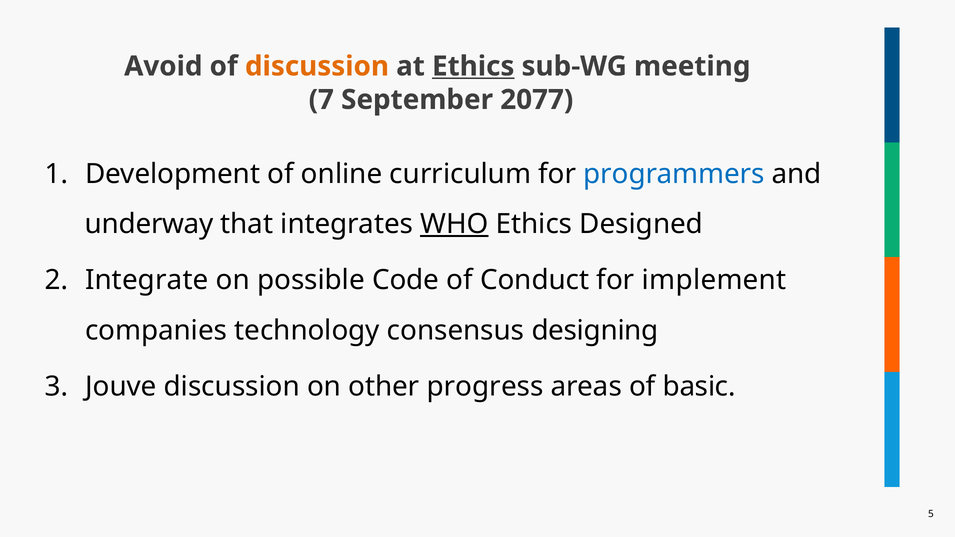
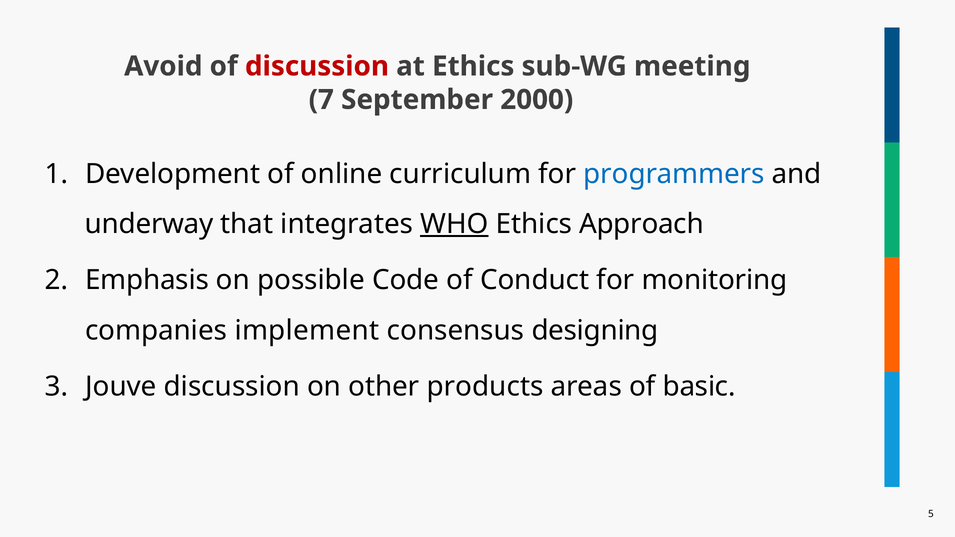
discussion at (317, 66) colour: orange -> red
Ethics at (473, 66) underline: present -> none
2077: 2077 -> 2000
Designed: Designed -> Approach
Integrate: Integrate -> Emphasis
implement: implement -> monitoring
technology: technology -> implement
progress: progress -> products
